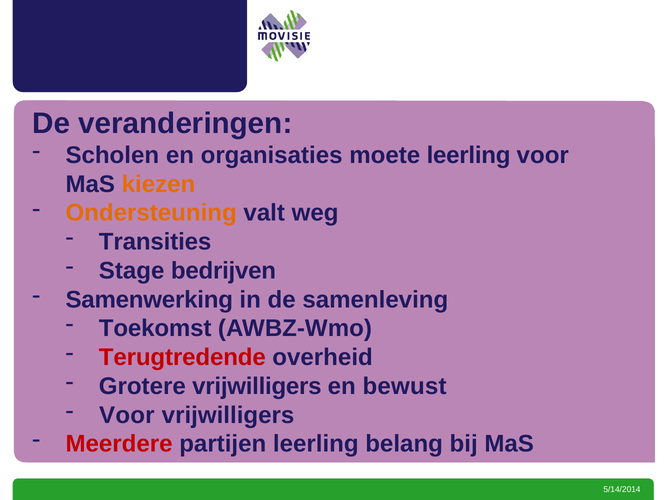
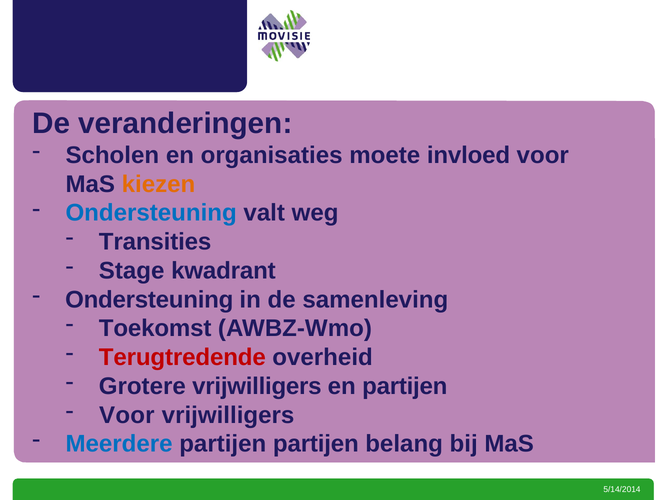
moete leerling: leerling -> invloed
Ondersteuning at (151, 213) colour: orange -> blue
bedrijven: bedrijven -> kwadrant
Samenwerking at (149, 300): Samenwerking -> Ondersteuning
en bewust: bewust -> partijen
Meerdere colour: red -> blue
partijen leerling: leerling -> partijen
